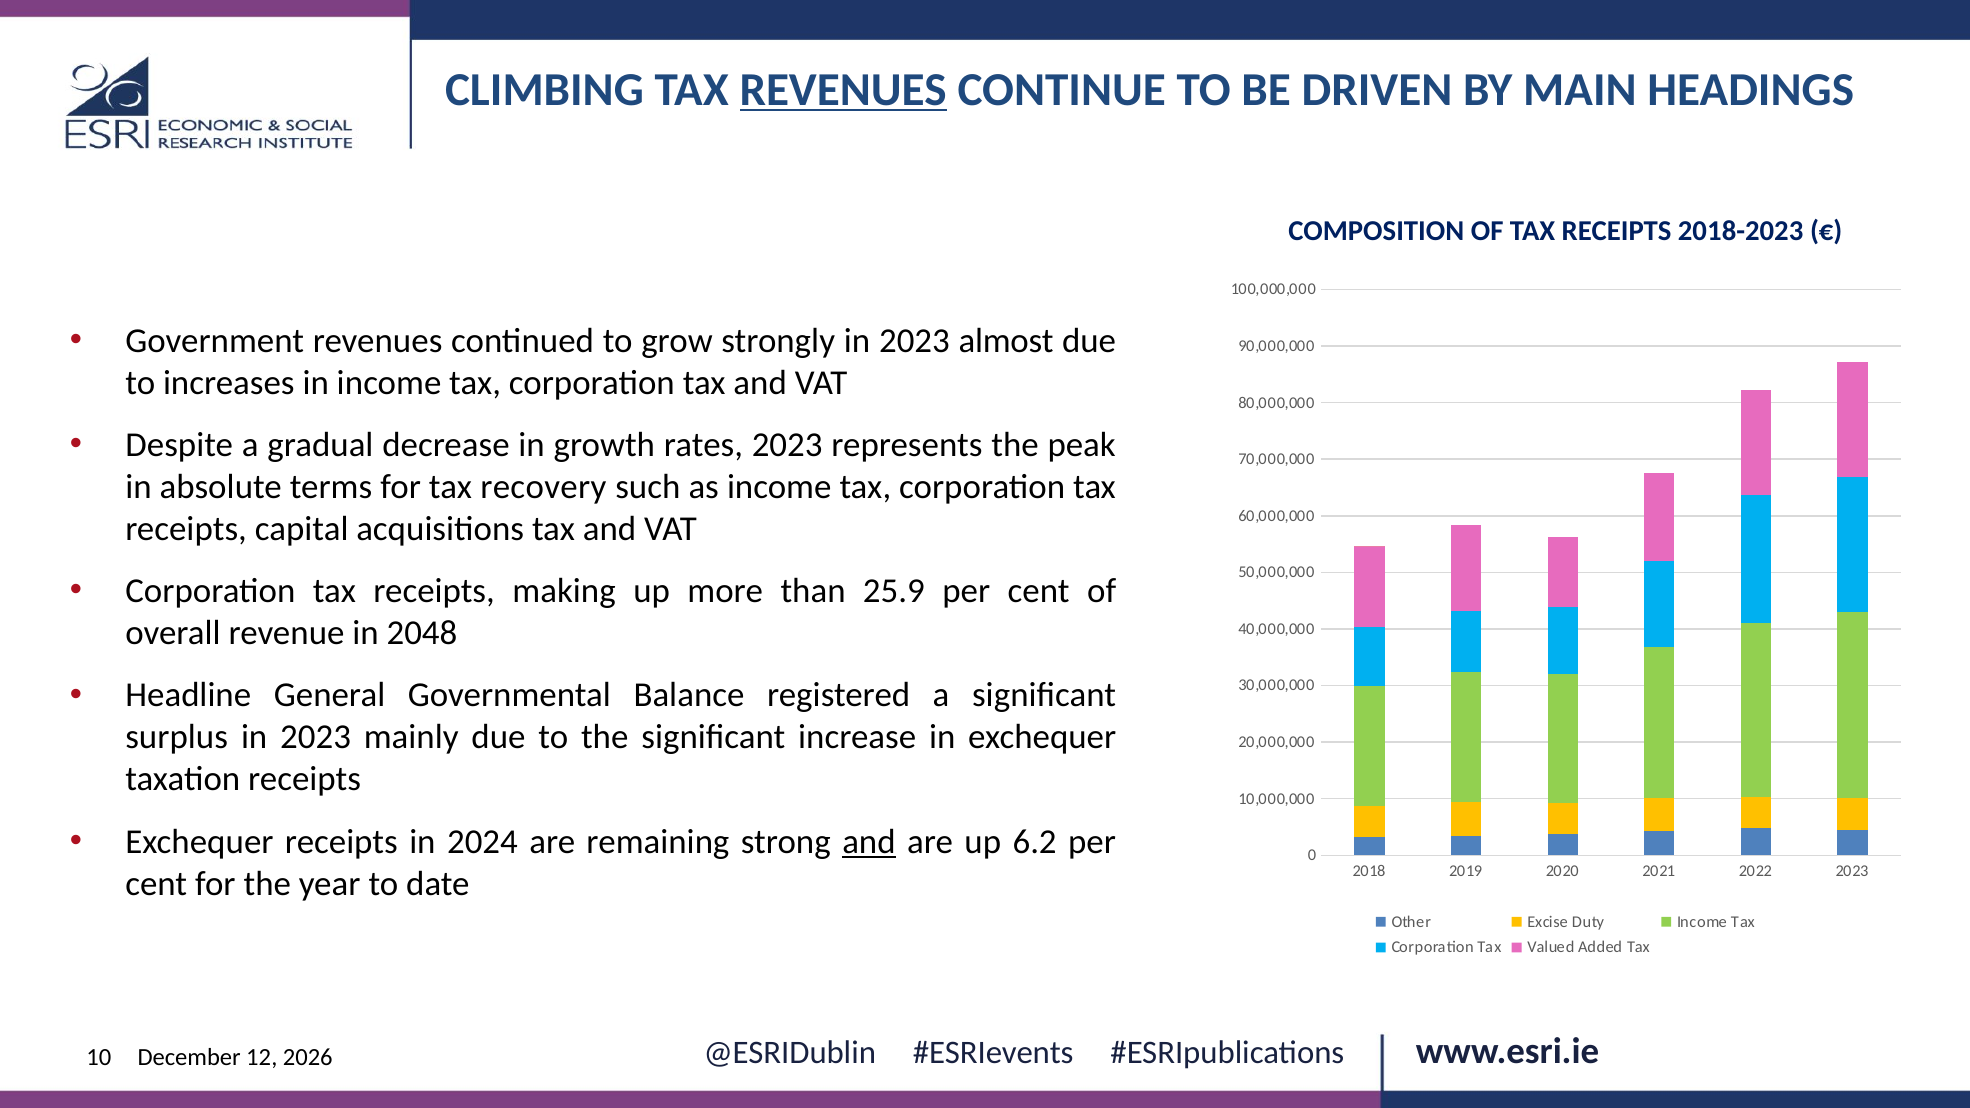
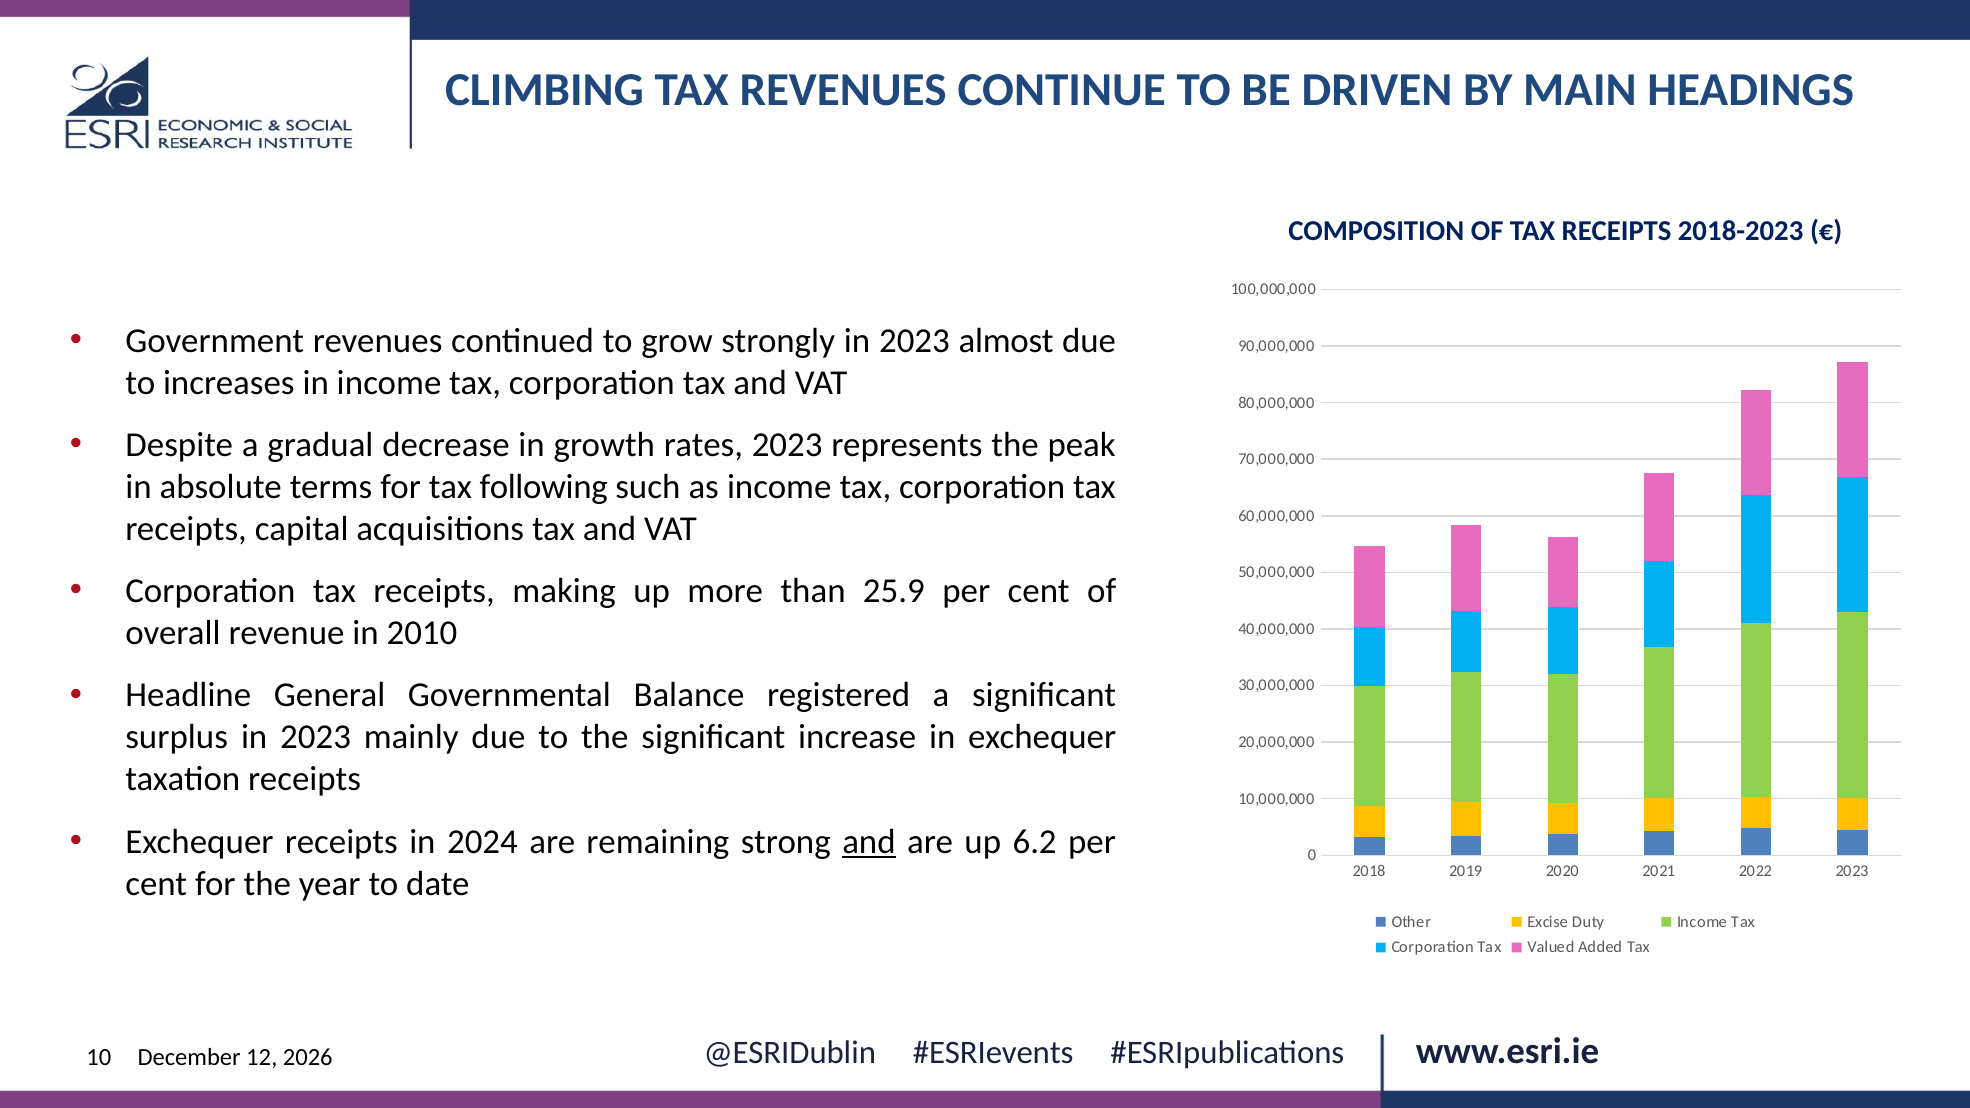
REVENUES at (843, 90) underline: present -> none
recovery: recovery -> following
2048: 2048 -> 2010
